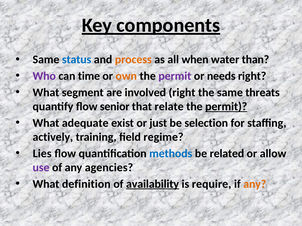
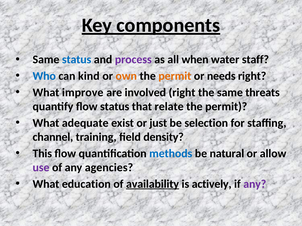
process colour: orange -> purple
than: than -> staff
Who colour: purple -> blue
time: time -> kind
permit at (175, 76) colour: purple -> orange
segment: segment -> improve
flow senior: senior -> status
permit at (226, 107) underline: present -> none
actively: actively -> channel
regime: regime -> density
Lies: Lies -> This
related: related -> natural
definition: definition -> education
require: require -> actively
any at (255, 184) colour: orange -> purple
